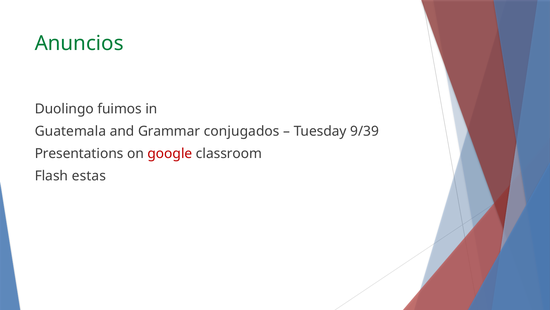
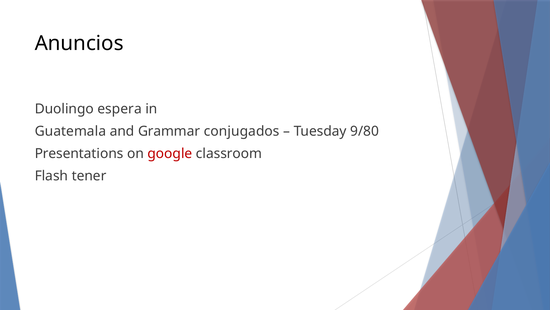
Anuncios colour: green -> black
fuimos: fuimos -> espera
9/39: 9/39 -> 9/80
estas: estas -> tener
